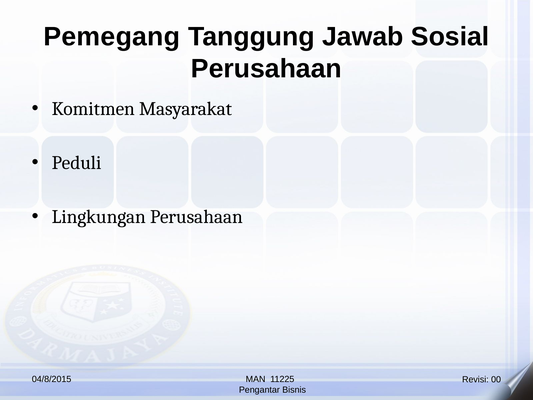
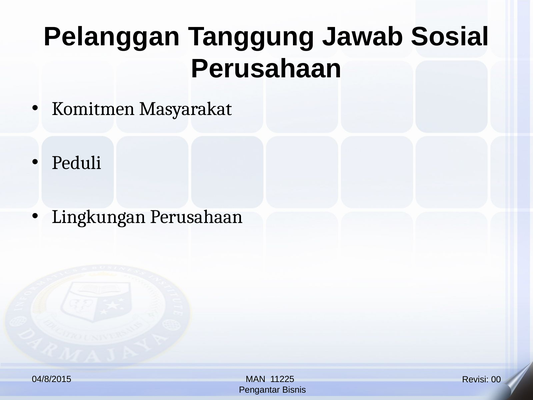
Pemegang: Pemegang -> Pelanggan
